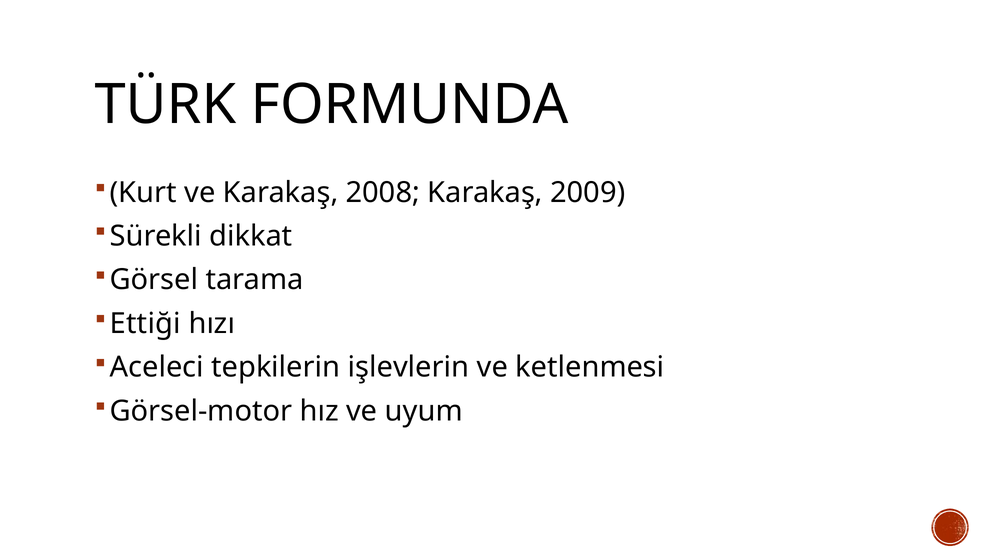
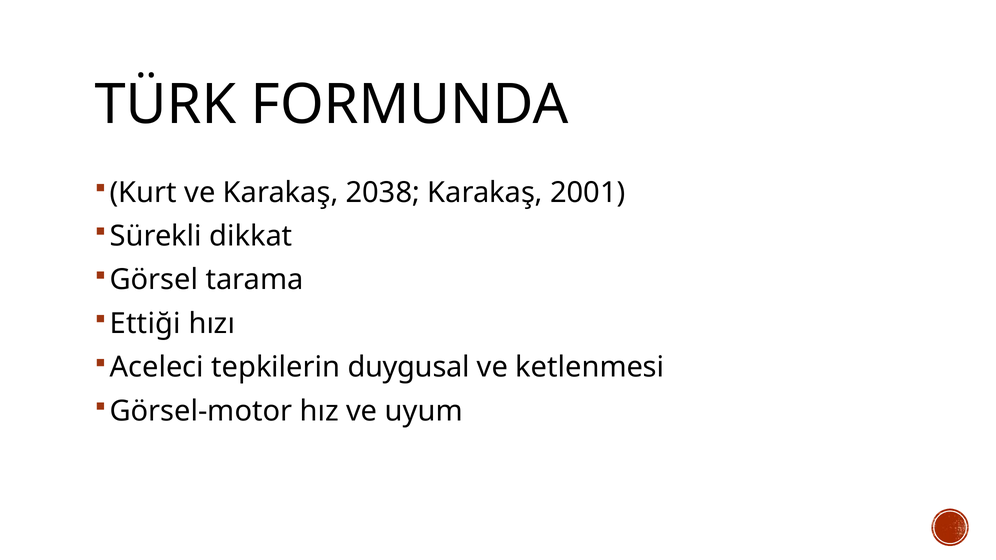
2008: 2008 -> 2038
2009: 2009 -> 2001
işlevlerin: işlevlerin -> duygusal
